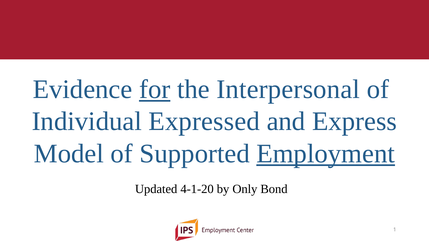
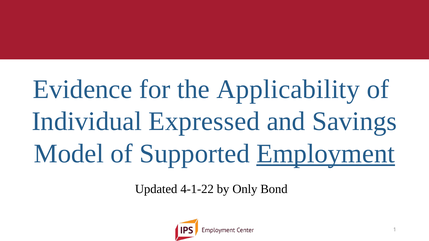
for underline: present -> none
Interpersonal: Interpersonal -> Applicability
Express: Express -> Savings
4-1-20: 4-1-20 -> 4-1-22
